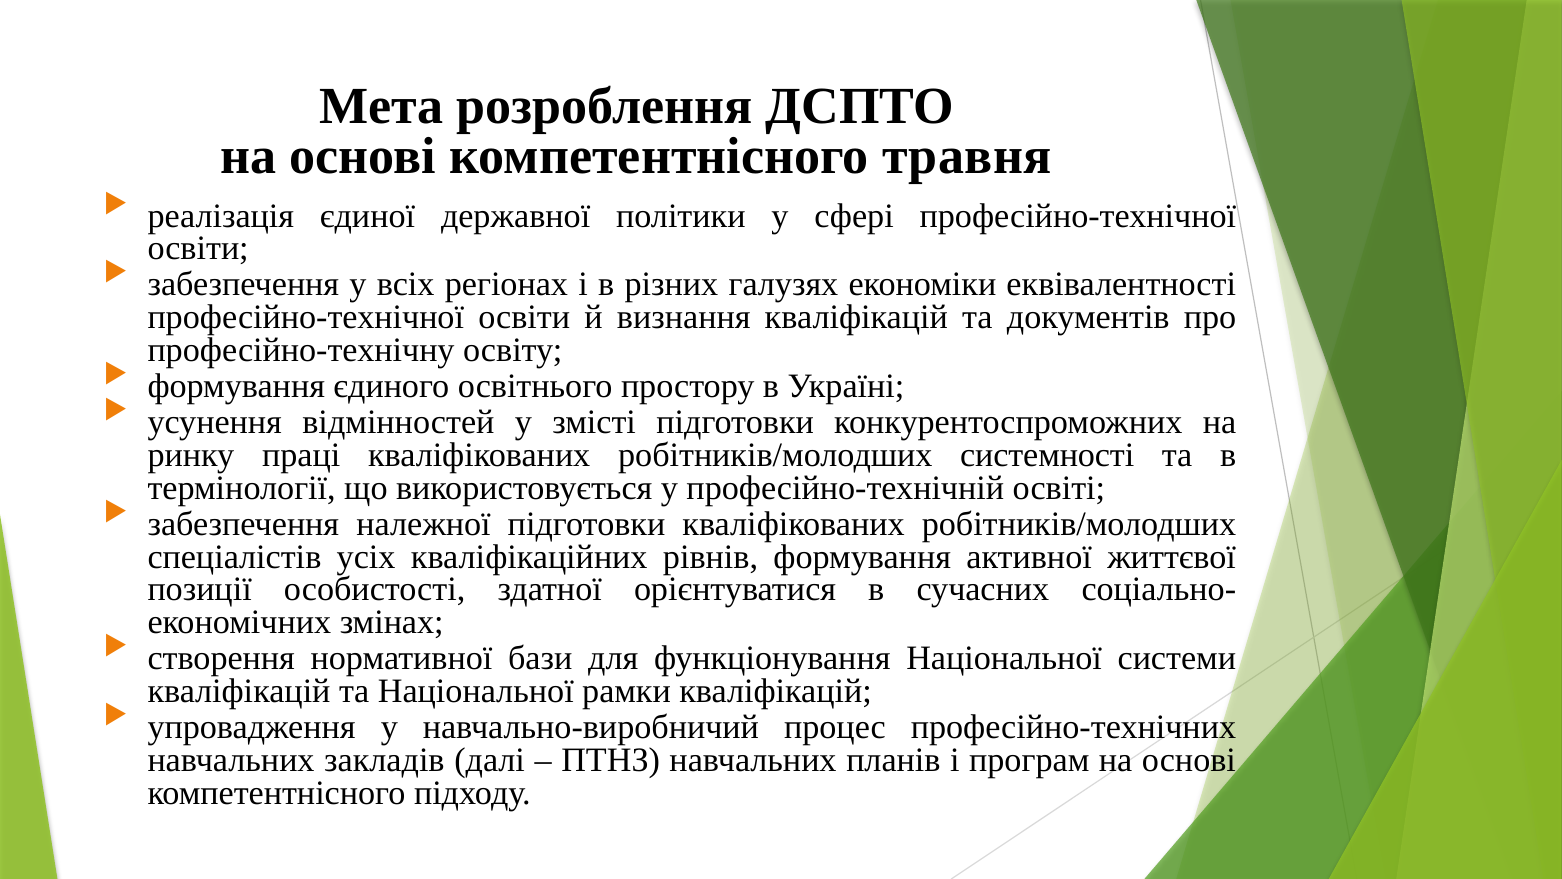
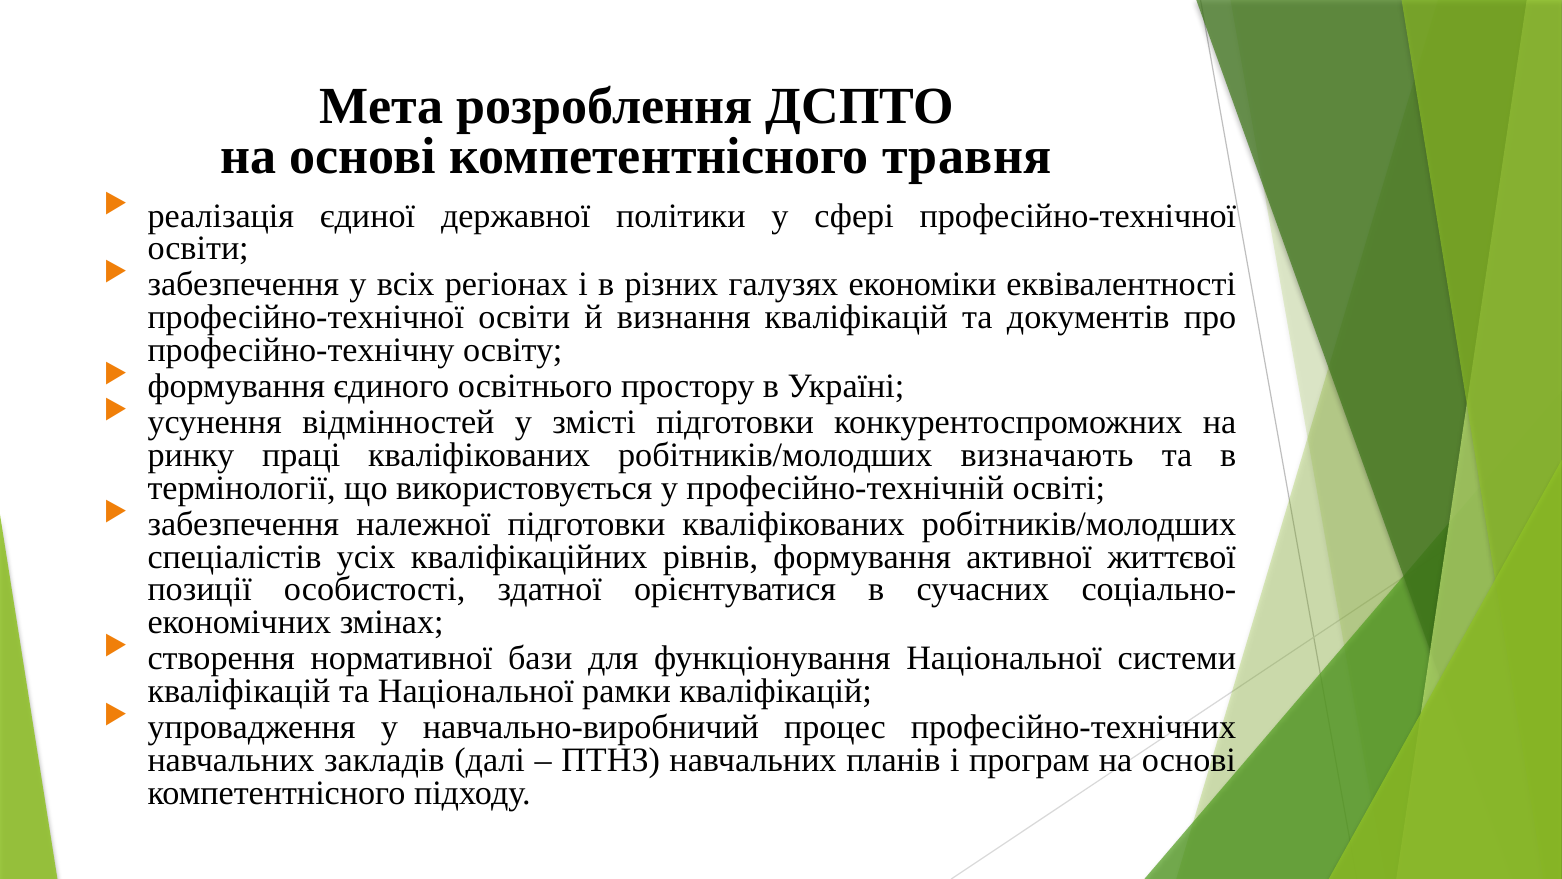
системності: системності -> визначають
